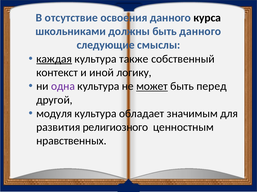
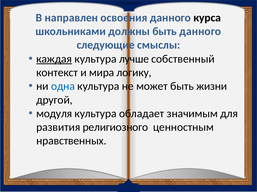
отсутствие: отсутствие -> направлен
также: также -> лучше
иной: иной -> мира
одна colour: purple -> blue
может underline: present -> none
перед: перед -> жизни
